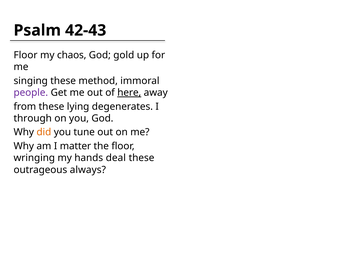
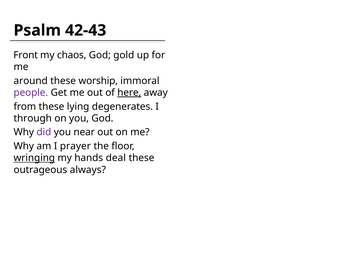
Floor at (26, 55): Floor -> Front
singing: singing -> around
method: method -> worship
did colour: orange -> purple
tune: tune -> near
matter: matter -> prayer
wringing underline: none -> present
